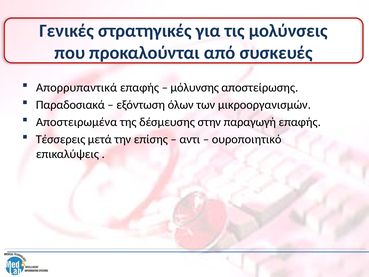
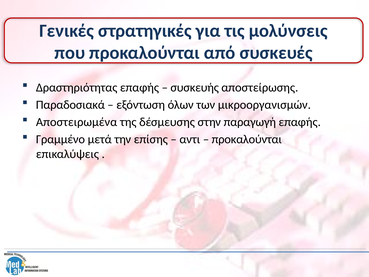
Απορρυπαντικά: Απορρυπαντικά -> Δραστηριότητας
μόλυνσης: μόλυνσης -> συσκευής
Τέσσερεις: Τέσσερεις -> Γραμμένο
ουροποιητικό at (247, 139): ουροποιητικό -> προκαλούνται
